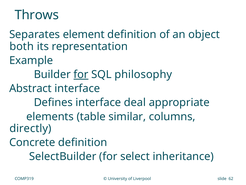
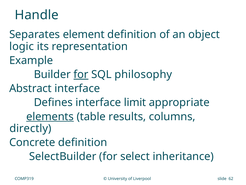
Throws: Throws -> Handle
both: both -> logic
deal: deal -> limit
elements underline: none -> present
similar: similar -> results
